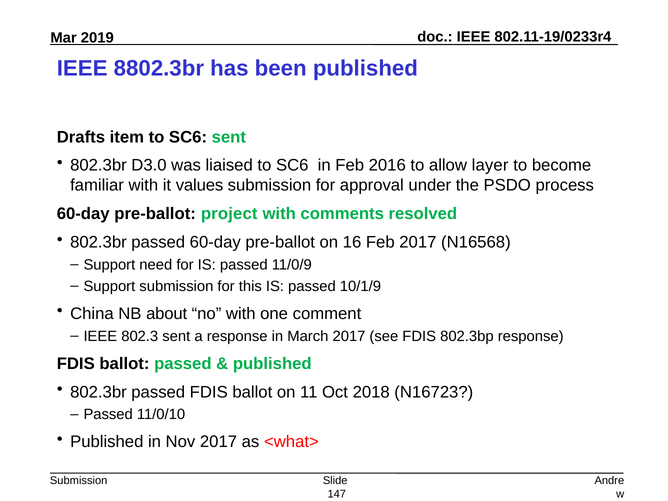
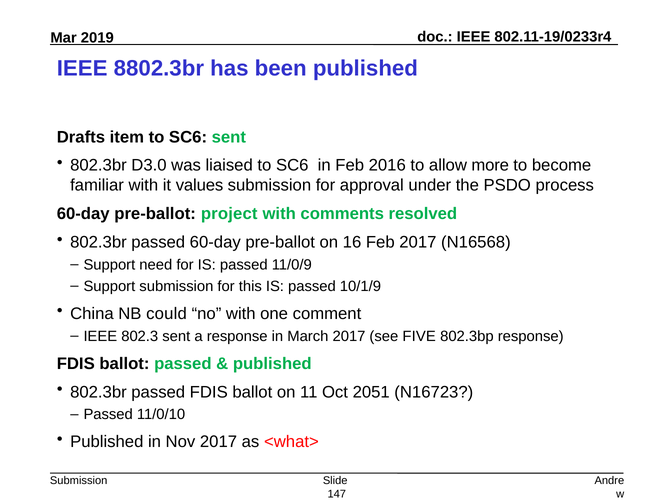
layer: layer -> more
about: about -> could
see FDIS: FDIS -> FIVE
2018: 2018 -> 2051
